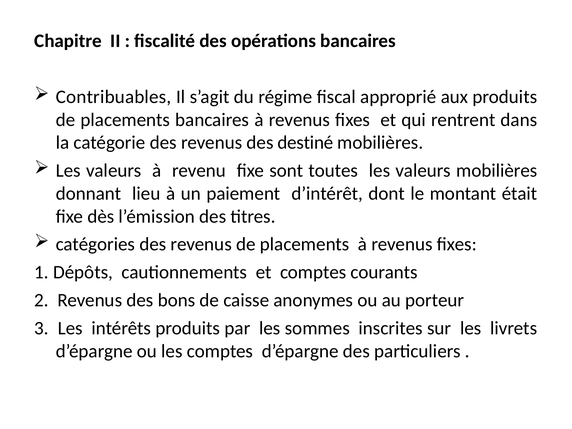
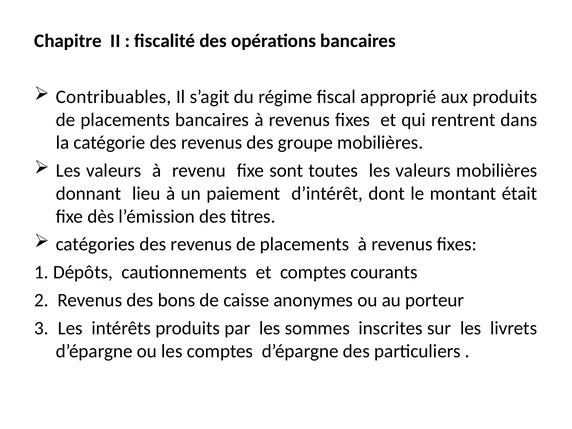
destiné: destiné -> groupe
